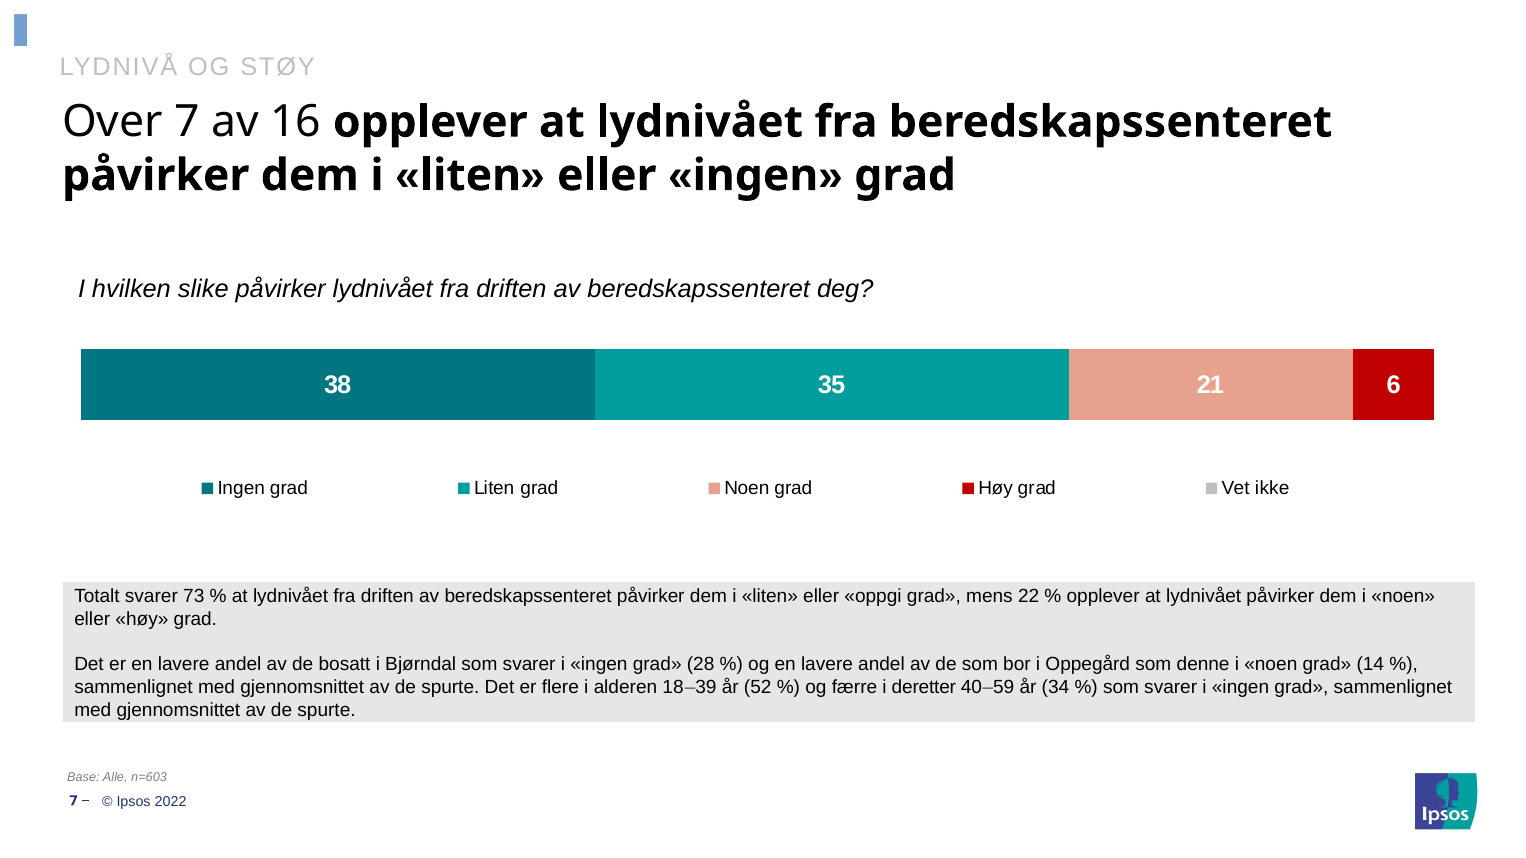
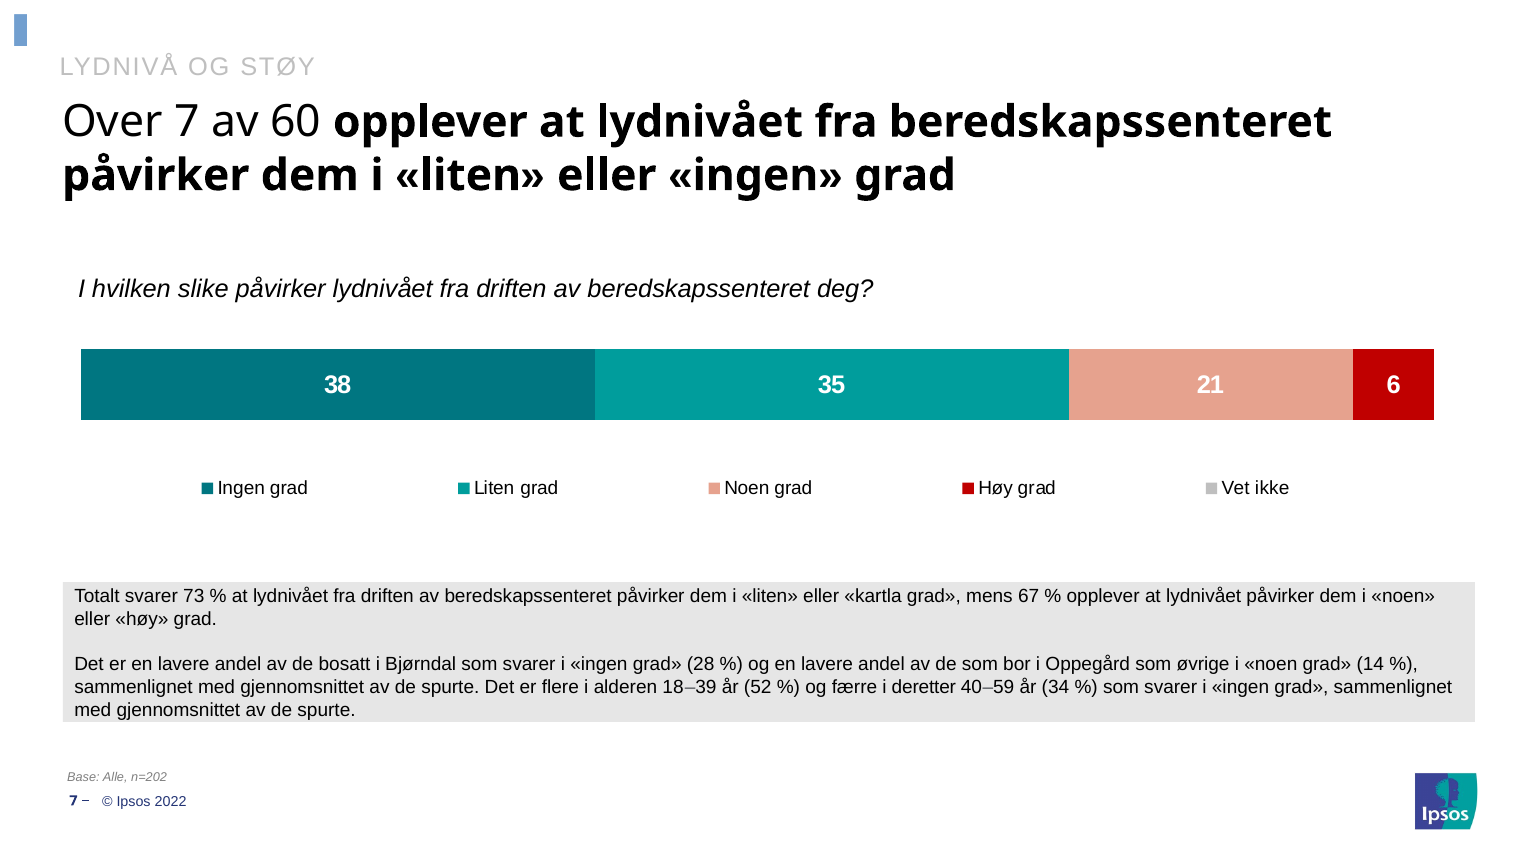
16: 16 -> 60
oppgi: oppgi -> kartla
22: 22 -> 67
denne: denne -> øvrige
n=603: n=603 -> n=202
